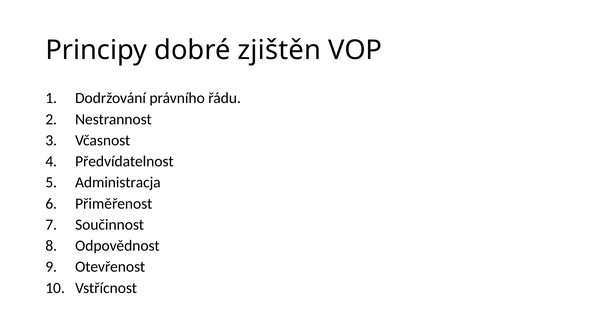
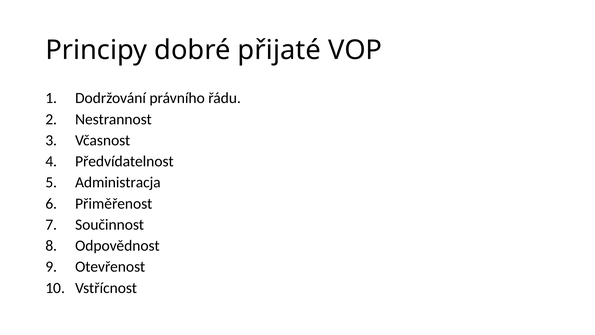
zjištěn: zjištěn -> přijaté
